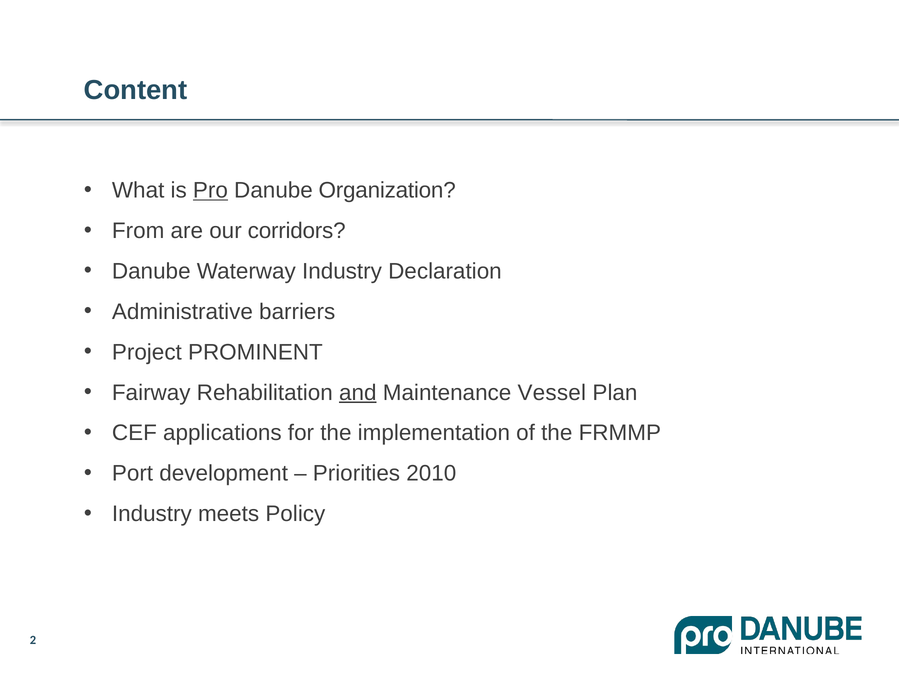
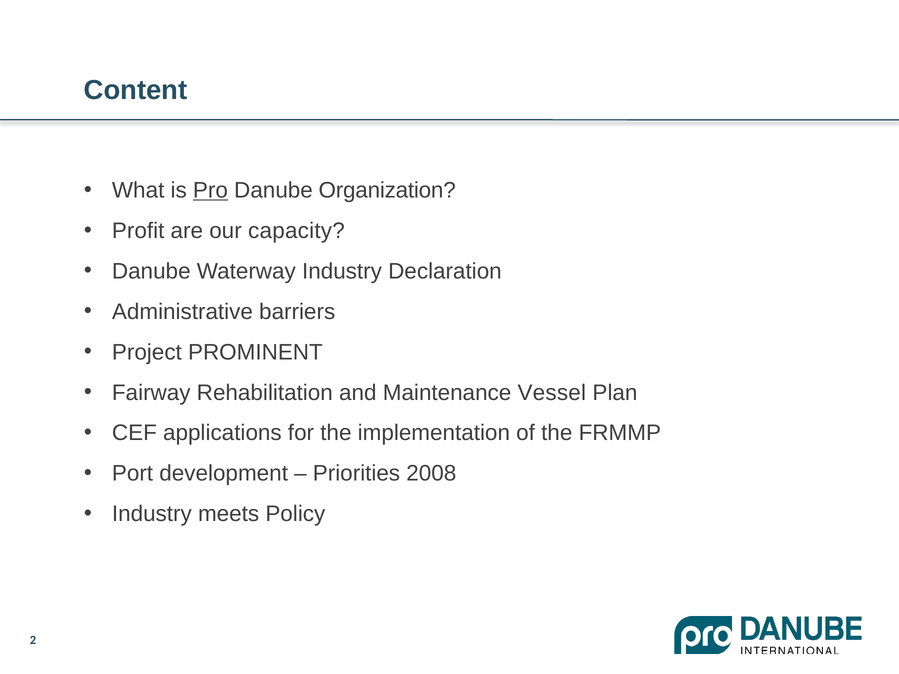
From: From -> Profit
corridors: corridors -> capacity
and underline: present -> none
2010: 2010 -> 2008
